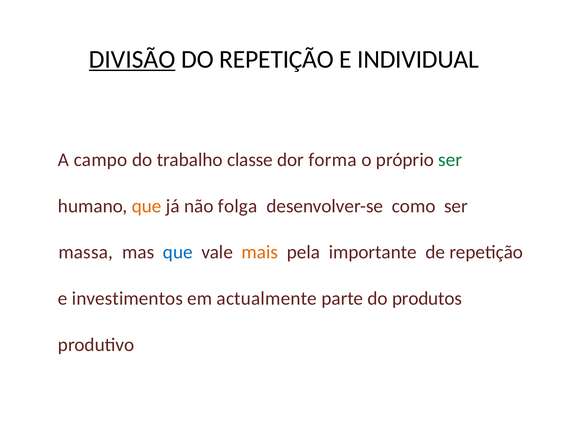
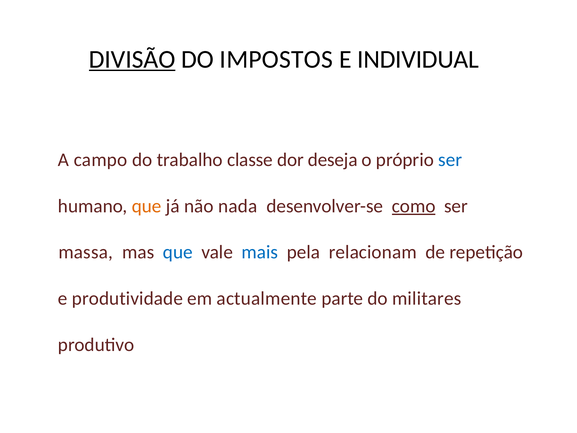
DO REPETIÇÃO: REPETIÇÃO -> IMPOSTOS
forma: forma -> deseja
ser at (450, 160) colour: green -> blue
folga: folga -> nada
como underline: none -> present
mais colour: orange -> blue
importante: importante -> relacionam
investimentos: investimentos -> produtividade
produtos: produtos -> militares
